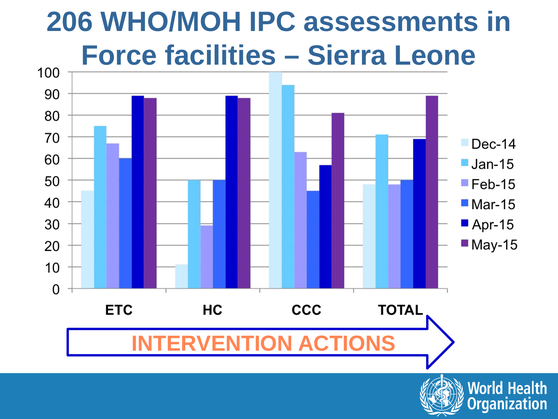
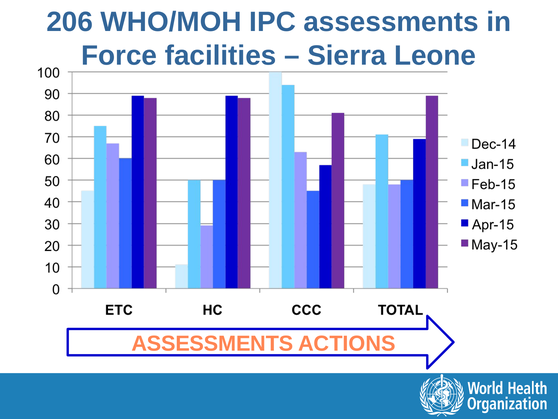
INTERVENTION at (212, 343): INTERVENTION -> ASSESSMENTS
